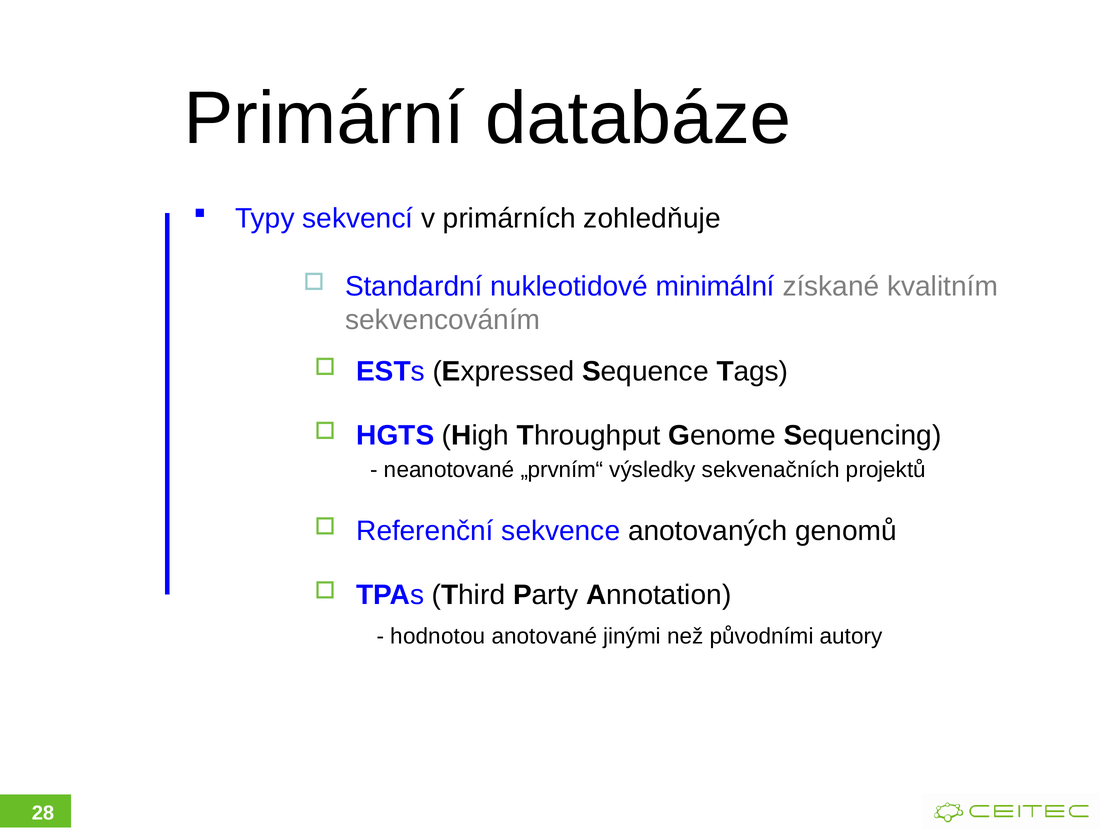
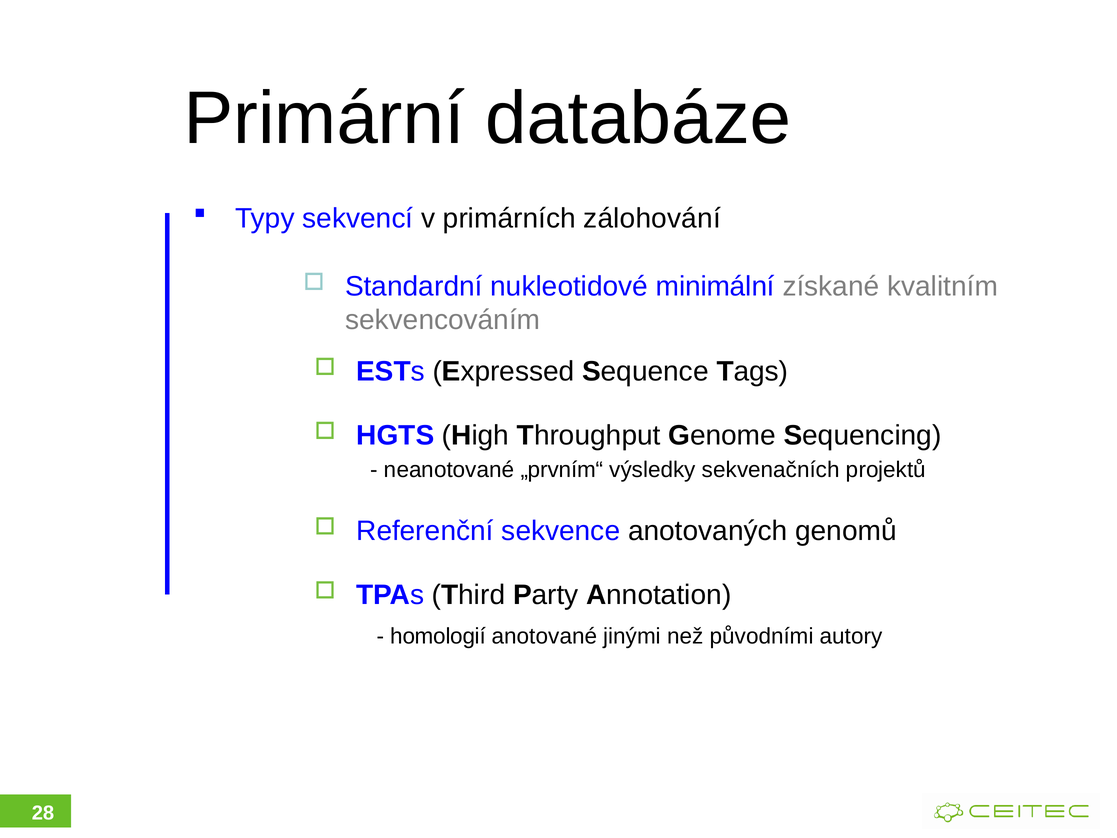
zohledňuje: zohledňuje -> zálohování
hodnotou: hodnotou -> homologií
